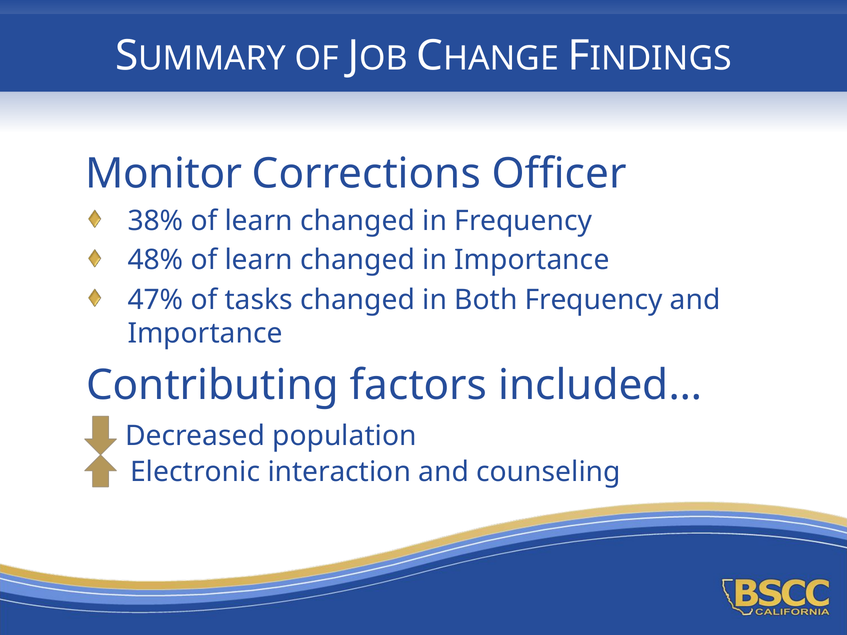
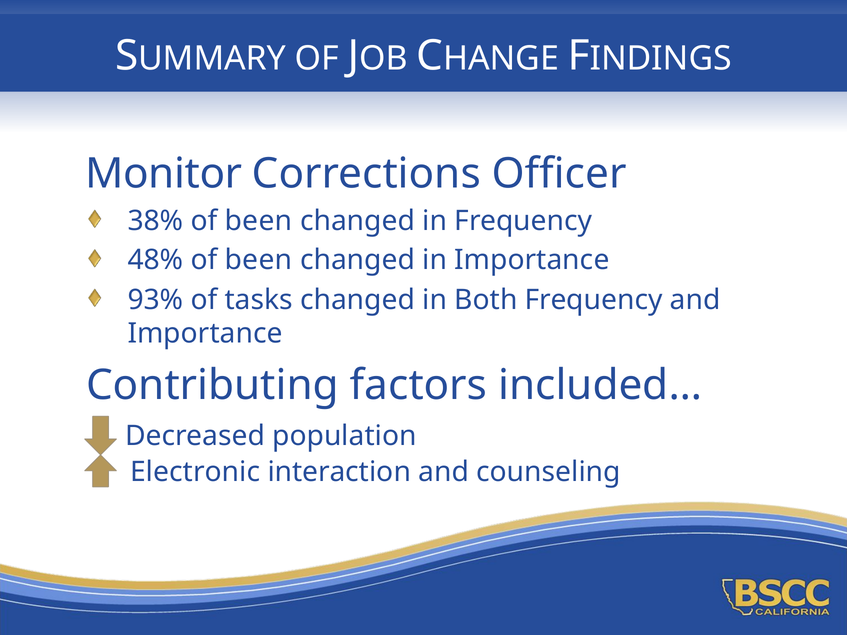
38% of learn: learn -> been
48% of learn: learn -> been
47%: 47% -> 93%
